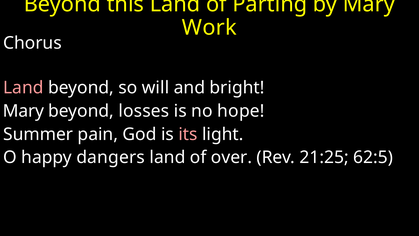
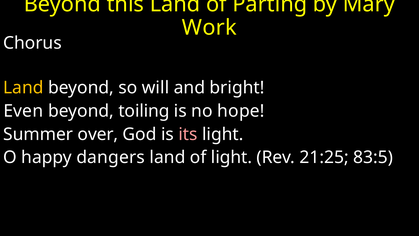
Land at (23, 88) colour: pink -> yellow
Mary at (23, 111): Mary -> Even
losses: losses -> toiling
pain: pain -> over
of over: over -> light
62:5: 62:5 -> 83:5
